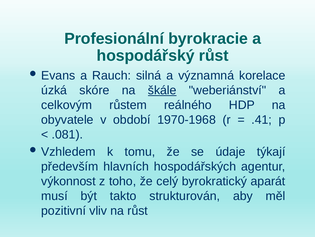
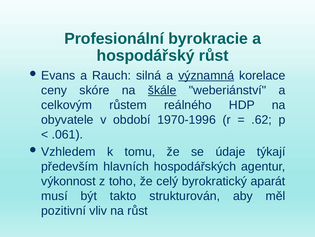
významná underline: none -> present
úzká: úzká -> ceny
1970-1968: 1970-1968 -> 1970-1996
.41: .41 -> .62
.081: .081 -> .061
